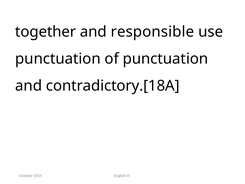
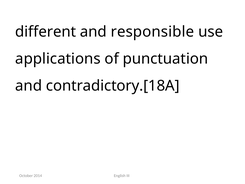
together: together -> different
punctuation at (58, 59): punctuation -> applications
